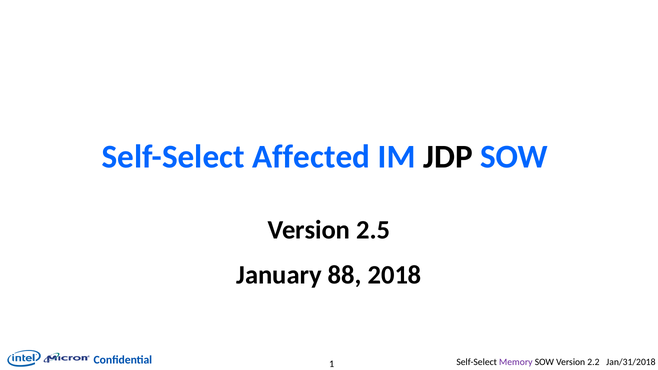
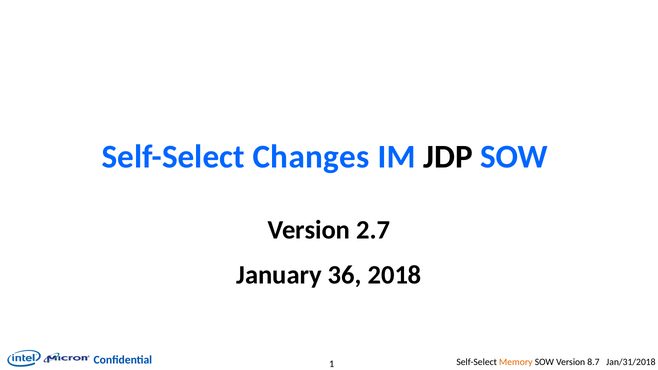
Affected: Affected -> Changes
2.5: 2.5 -> 2.7
88: 88 -> 36
Memory colour: purple -> orange
2.2: 2.2 -> 8.7
